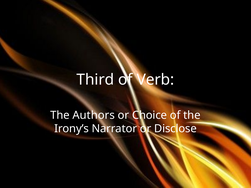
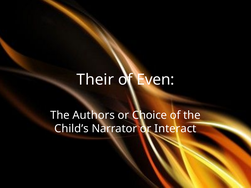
Third: Third -> Their
Verb: Verb -> Even
Irony’s: Irony’s -> Child’s
Disclose: Disclose -> Interact
